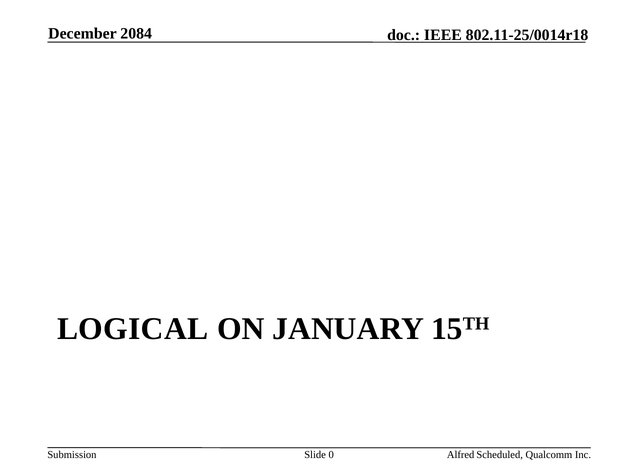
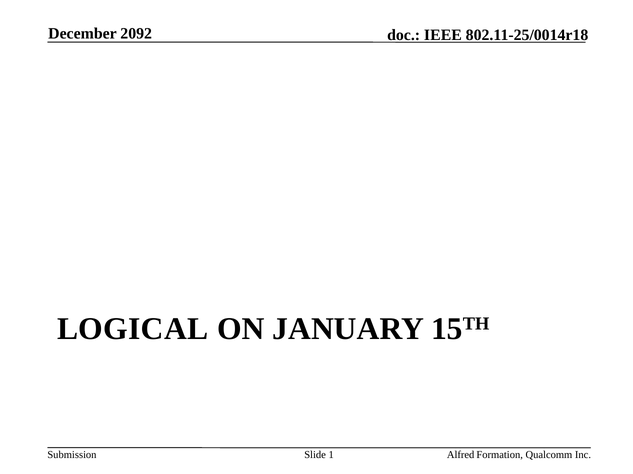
2084: 2084 -> 2092
0: 0 -> 1
Scheduled: Scheduled -> Formation
